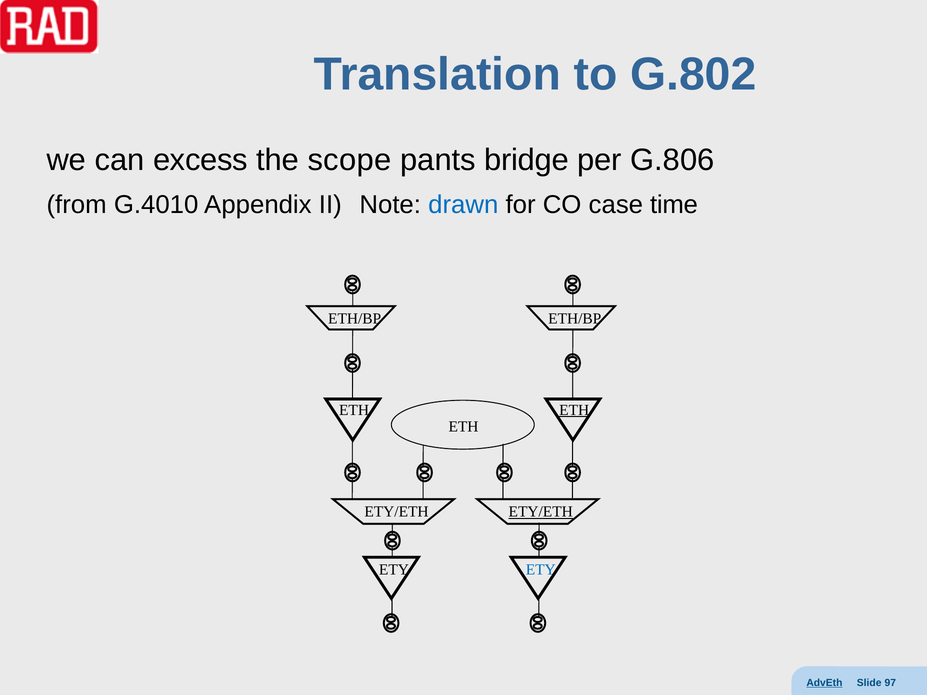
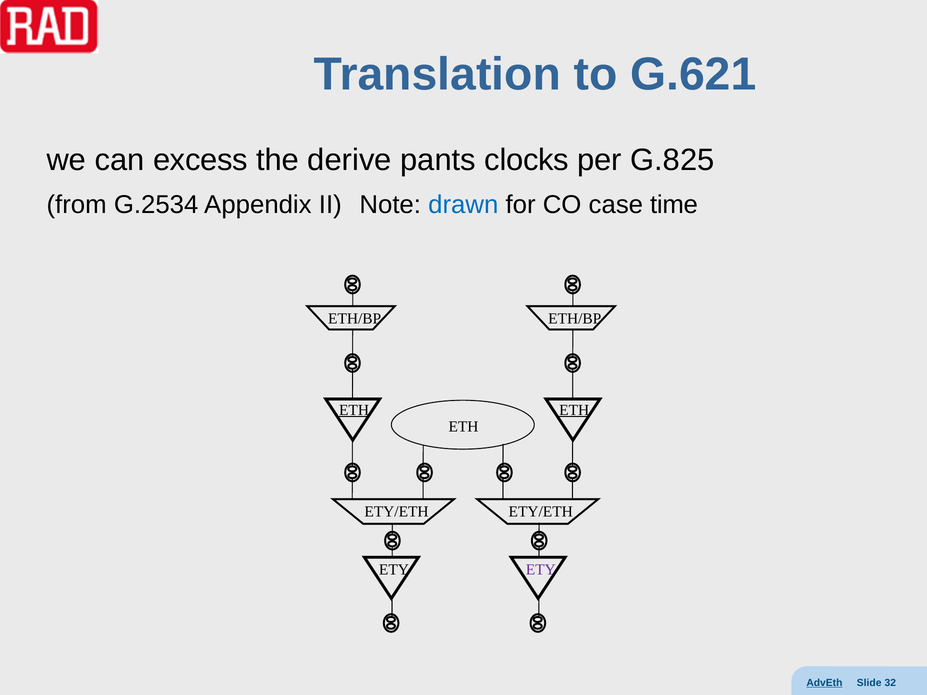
G.802: G.802 -> G.621
scope: scope -> derive
bridge: bridge -> clocks
G.806: G.806 -> G.825
G.4010: G.4010 -> G.2534
ETH at (354, 410) underline: none -> present
ETY/ETH at (541, 512) underline: present -> none
ETY at (541, 570) colour: blue -> purple
97: 97 -> 32
